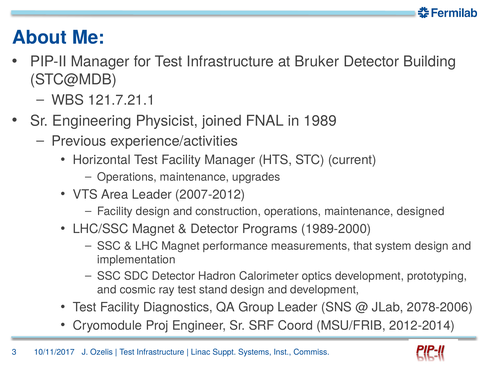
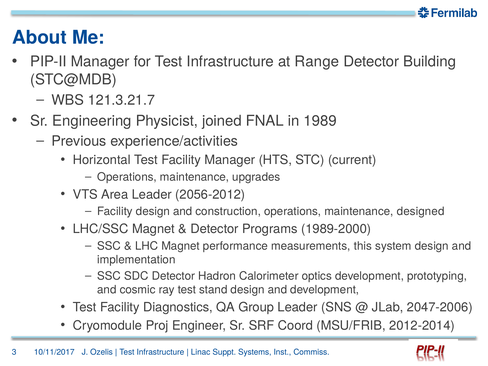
Bruker: Bruker -> Range
121.7.21.1: 121.7.21.1 -> 121.3.21.7
2007-2012: 2007-2012 -> 2056-2012
that: that -> this
2078-2006: 2078-2006 -> 2047-2006
